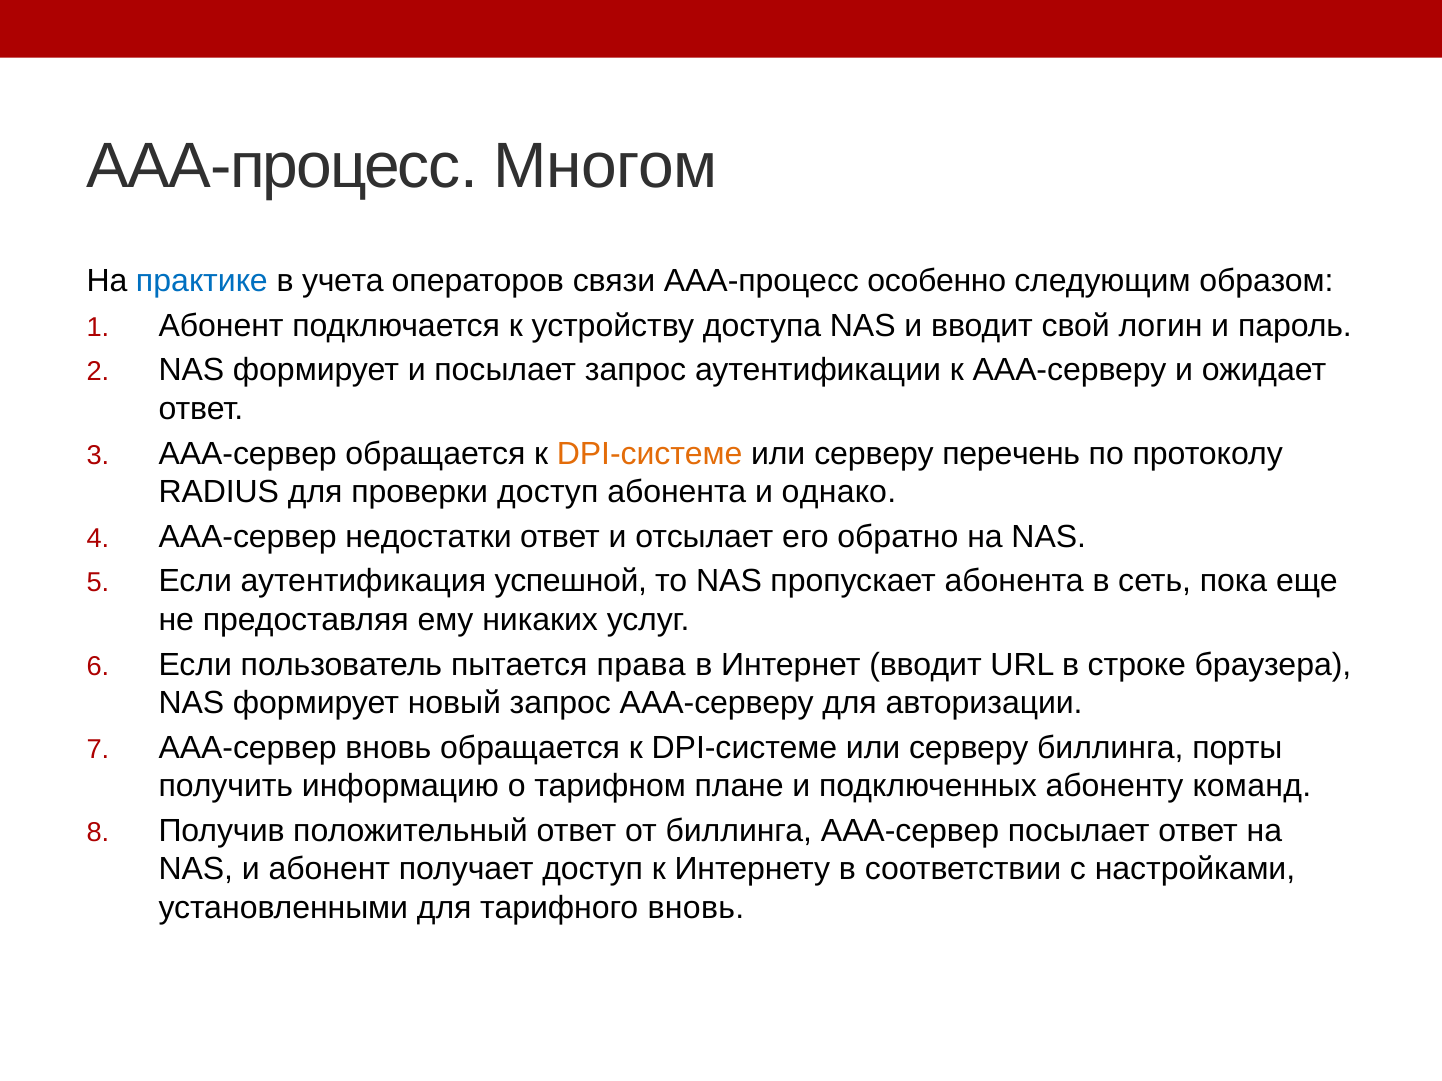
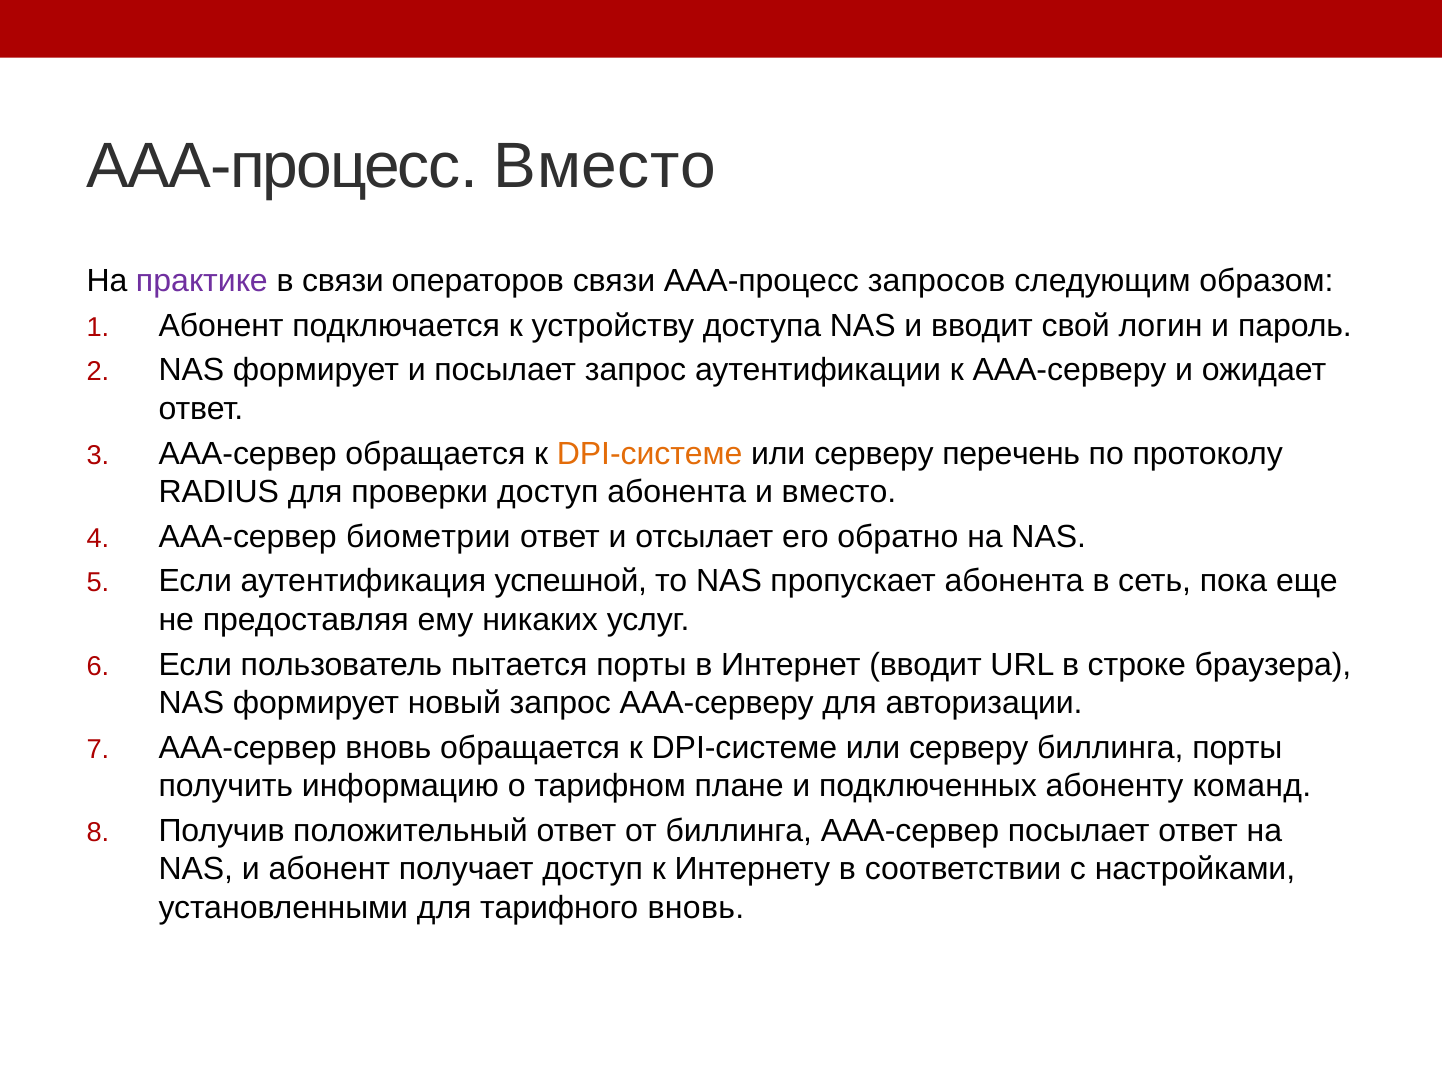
AAA-процесс Многом: Многом -> Вместо
практике colour: blue -> purple
в учета: учета -> связи
особенно: особенно -> запросов
и однако: однако -> вместо
недостатки: недостатки -> биометрии
пытается права: права -> порты
